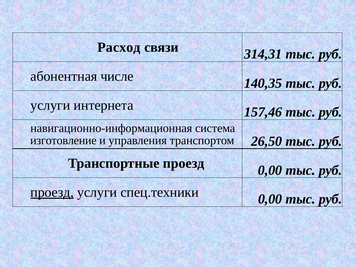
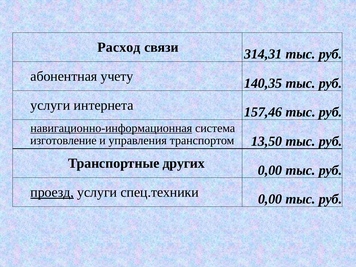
числе: числе -> учету
навигационно-информационная underline: none -> present
26,50: 26,50 -> 13,50
Транспортные проезд: проезд -> других
